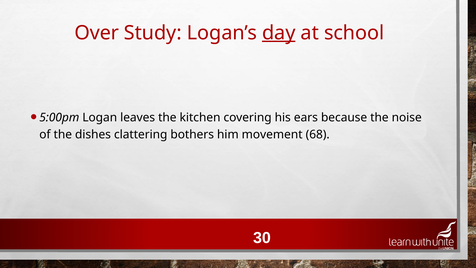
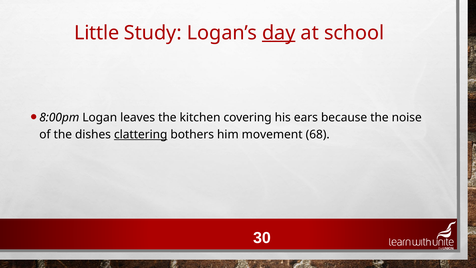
Over: Over -> Little
5:00pm: 5:00pm -> 8:00pm
clattering underline: none -> present
